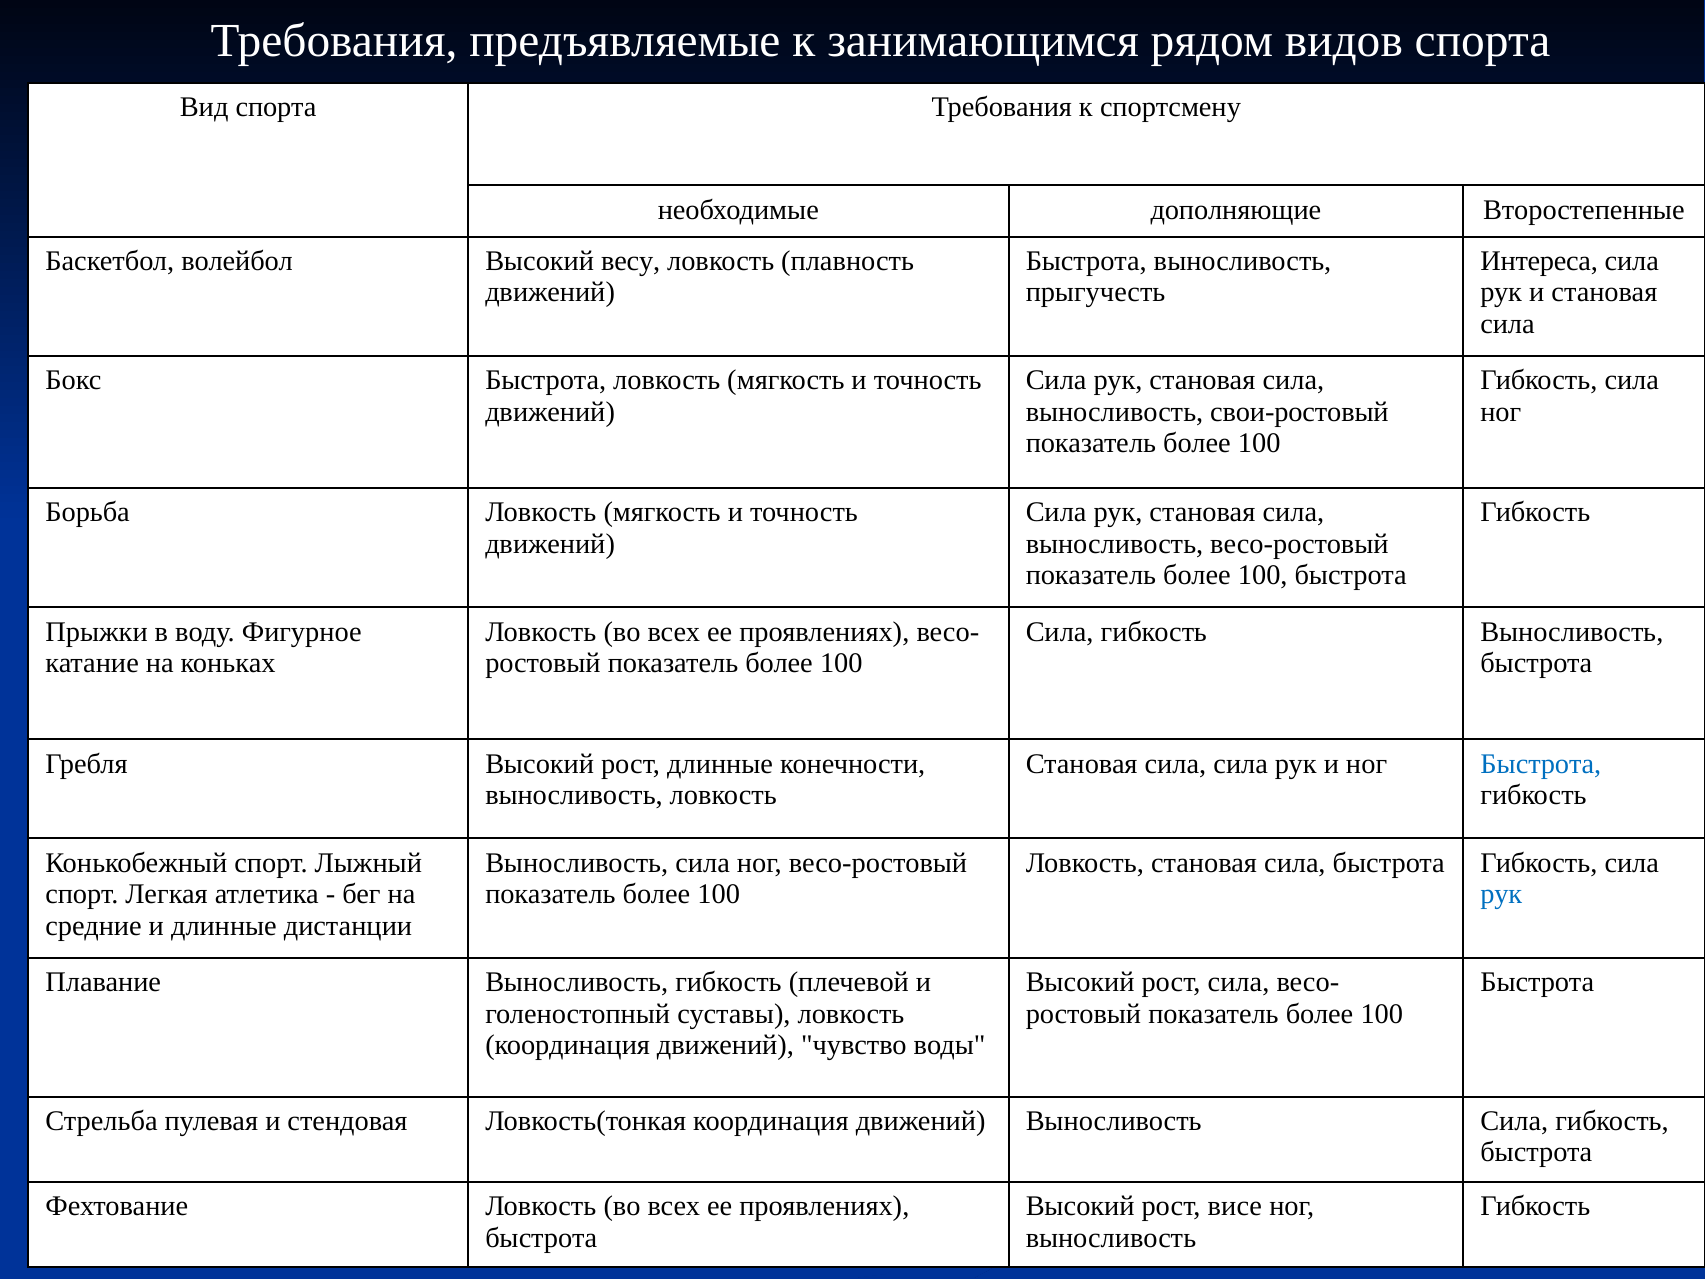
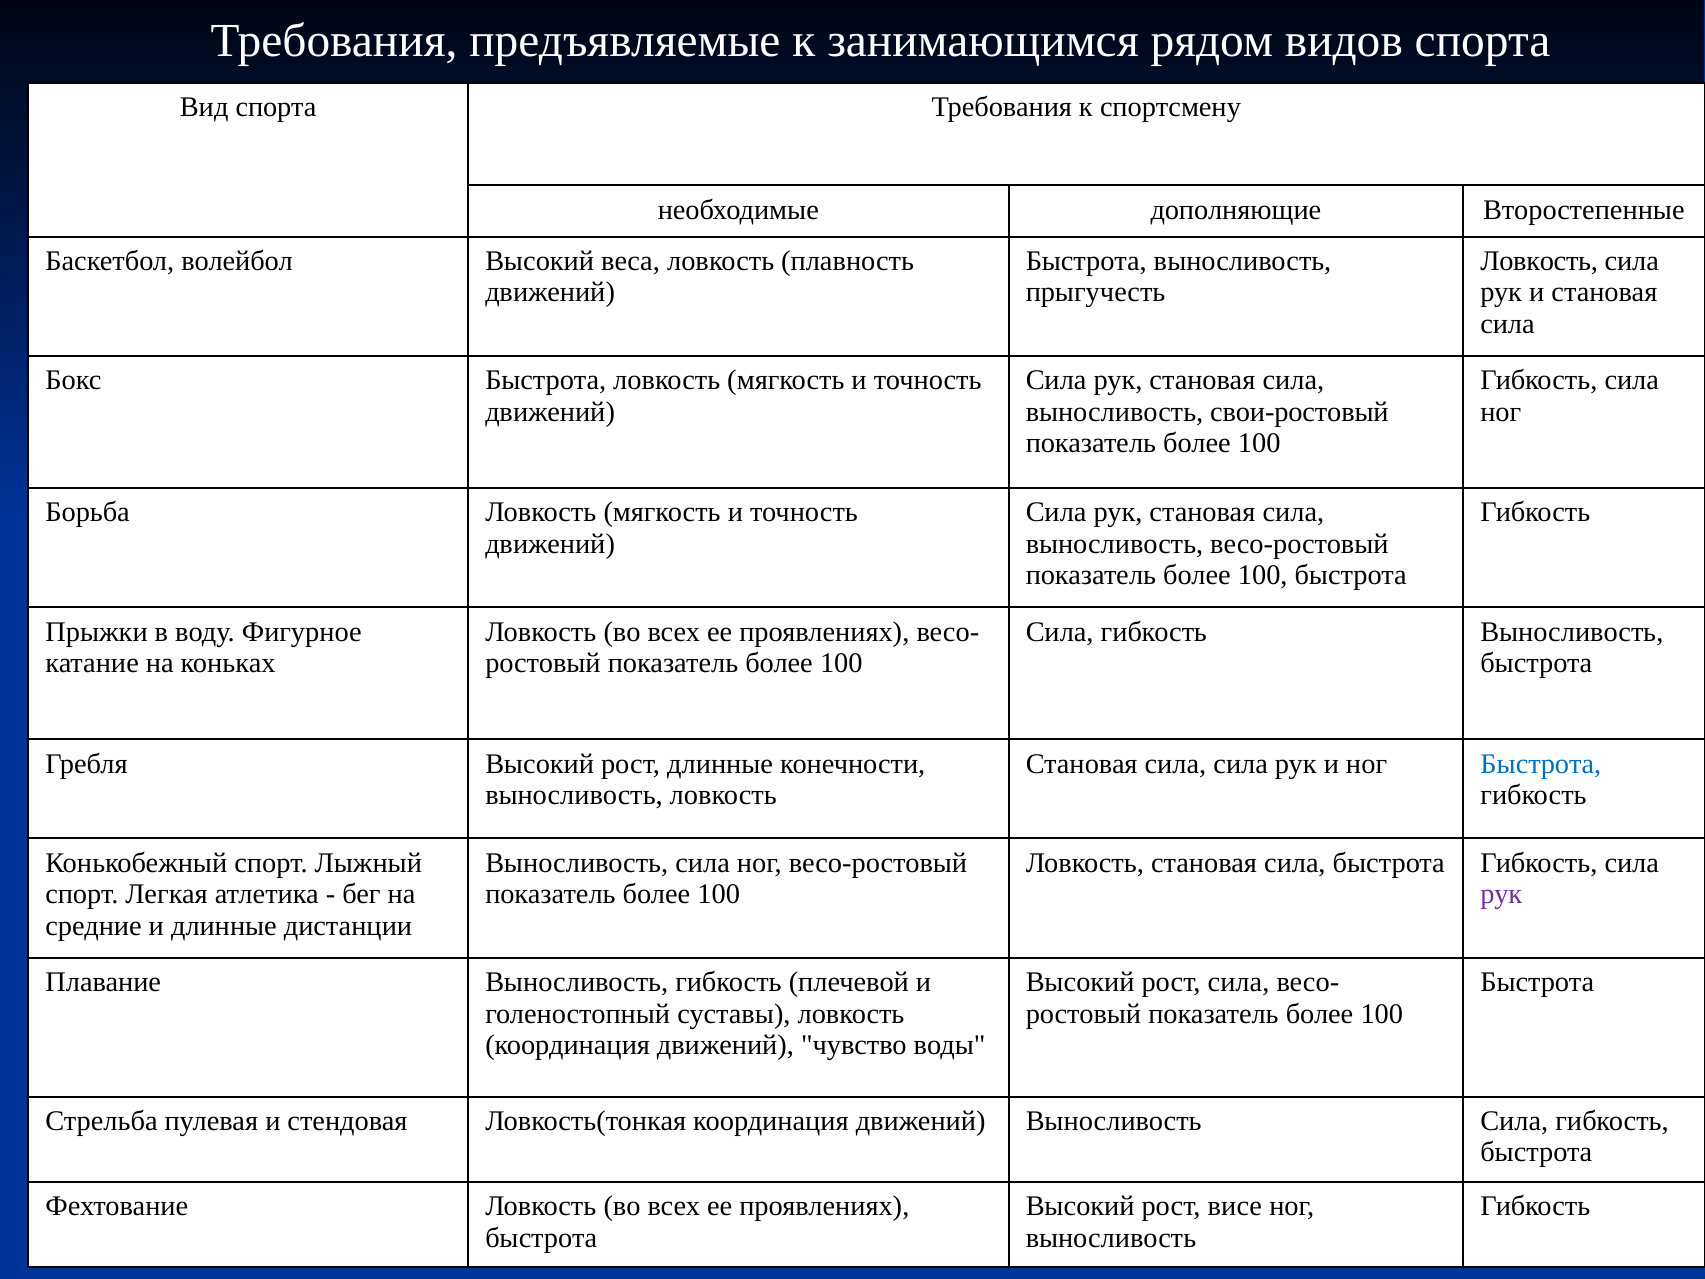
весу: весу -> веса
Интереса at (1539, 261): Интереса -> Ловкость
рук at (1501, 894) colour: blue -> purple
